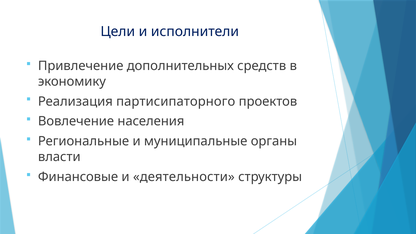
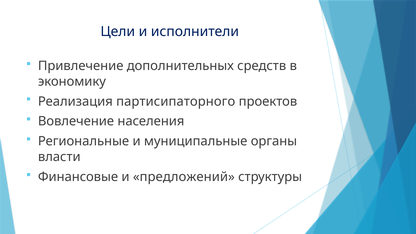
деятельности: деятельности -> предложений
